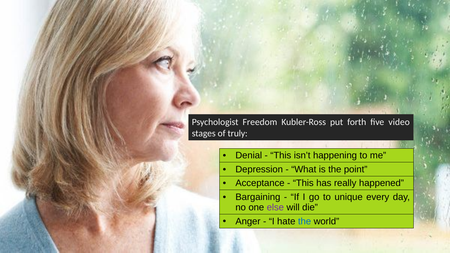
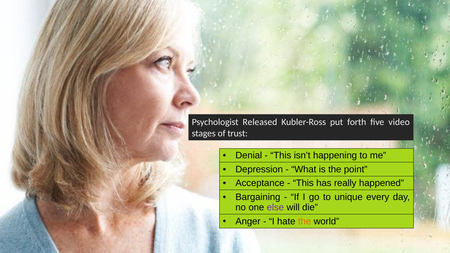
Freedom: Freedom -> Released
truly: truly -> trust
the at (305, 221) colour: blue -> orange
